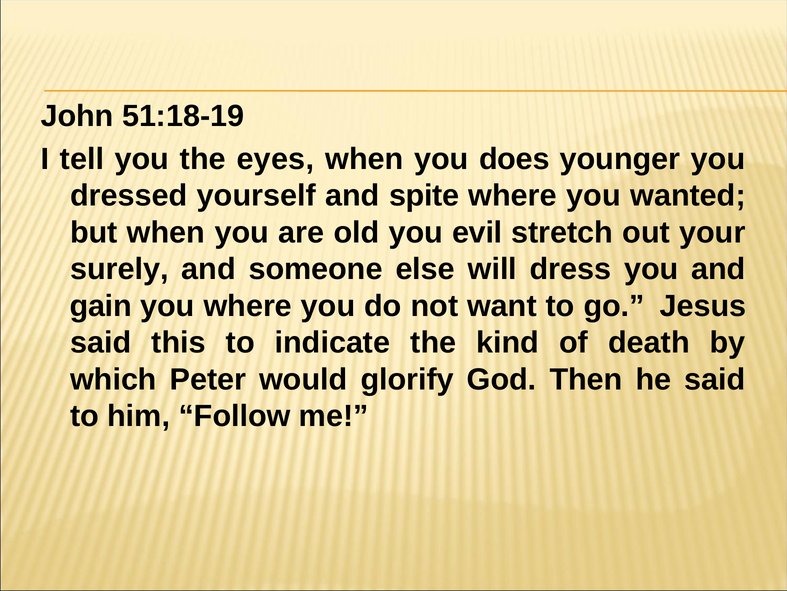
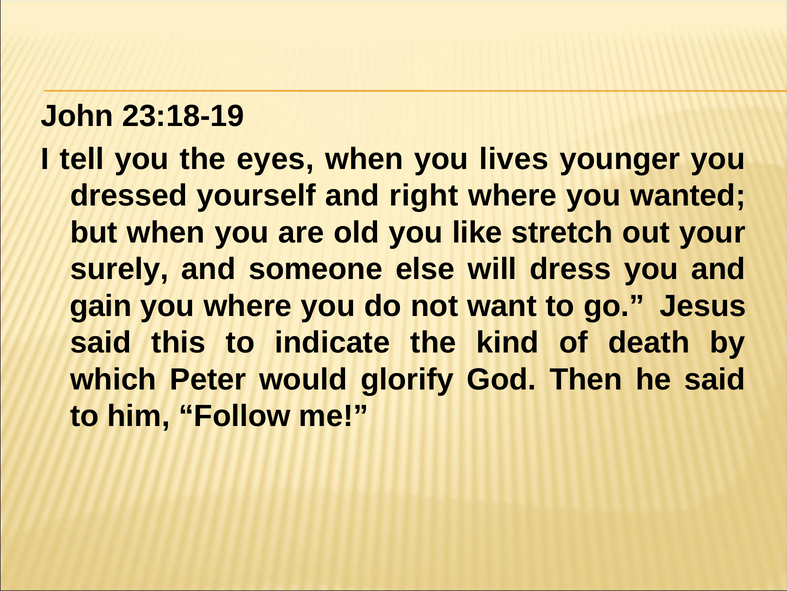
51:18-19: 51:18-19 -> 23:18-19
does: does -> lives
spite: spite -> right
evil: evil -> like
